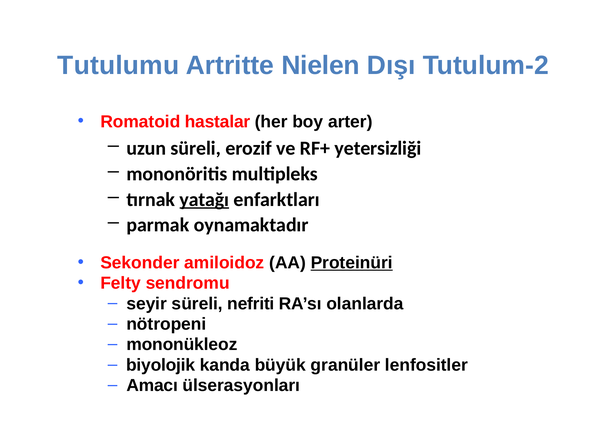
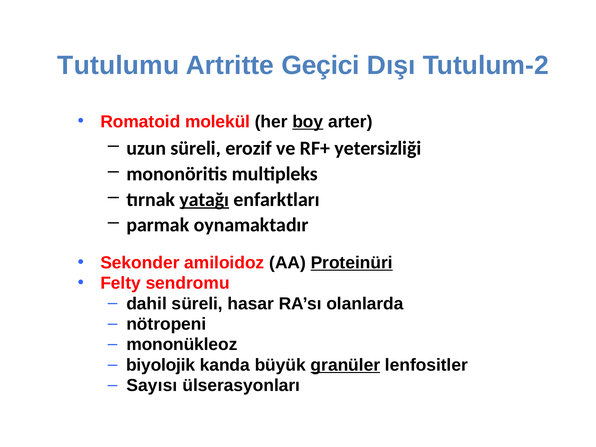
Nielen: Nielen -> Geçici
hastalar: hastalar -> molekül
boy underline: none -> present
seyir: seyir -> dahil
nefriti: nefriti -> hasar
granüler underline: none -> present
Amacı: Amacı -> Sayısı
